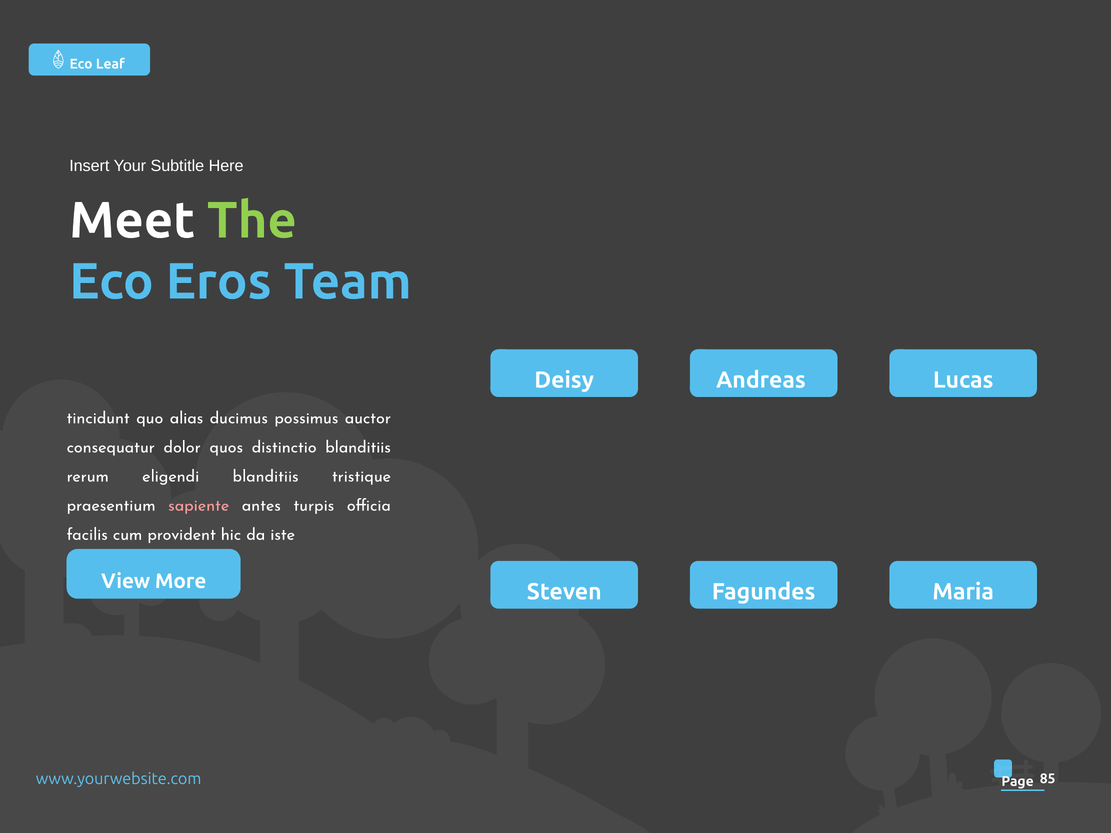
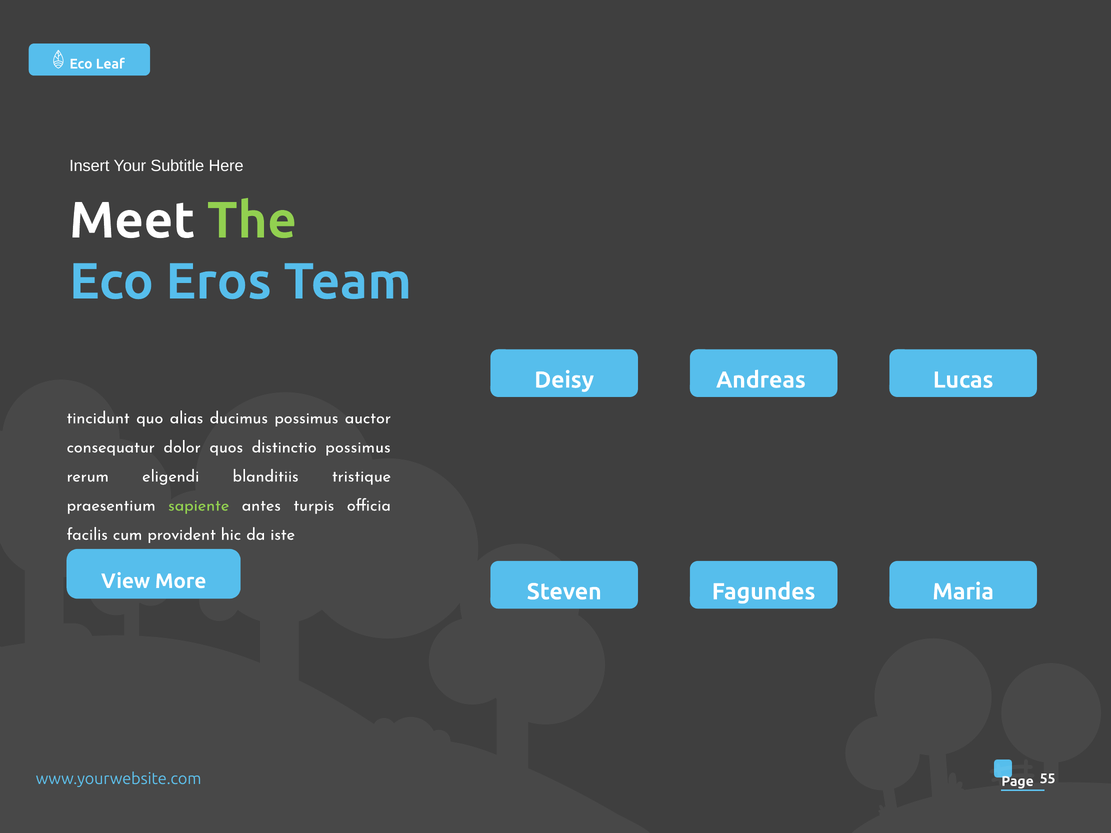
distinctio blanditiis: blanditiis -> possimus
sapiente colour: pink -> light green
85: 85 -> 55
